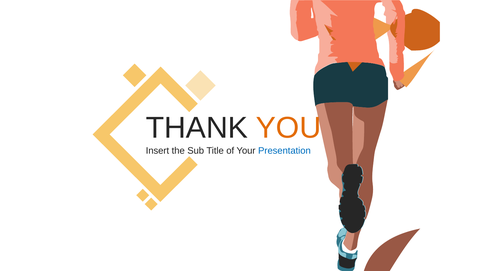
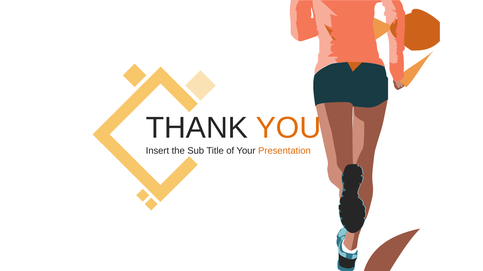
Presentation colour: blue -> orange
